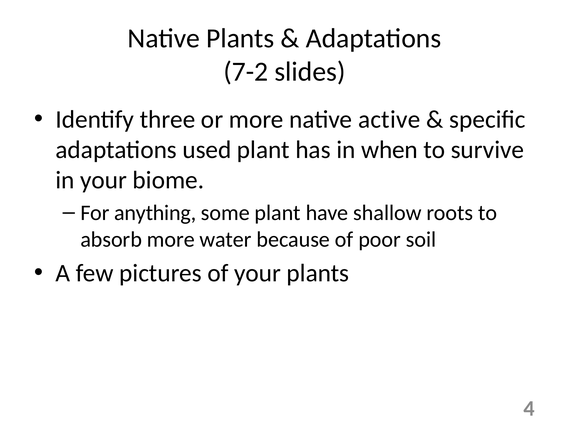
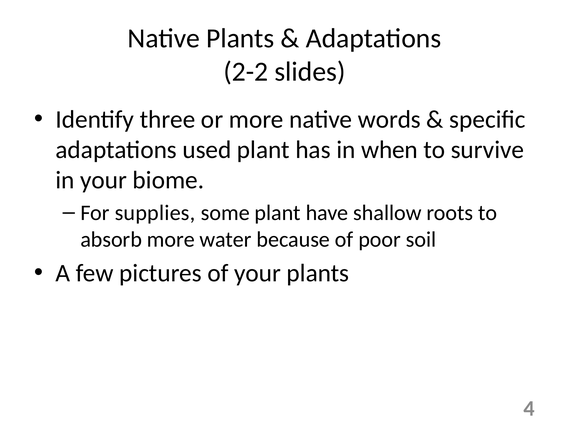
7-2: 7-2 -> 2-2
active: active -> words
anything: anything -> supplies
